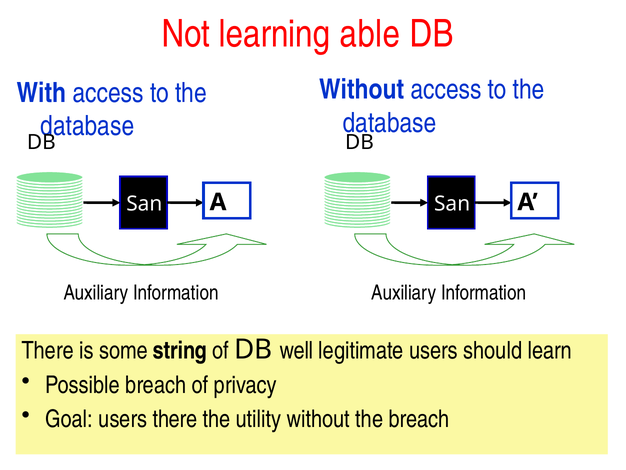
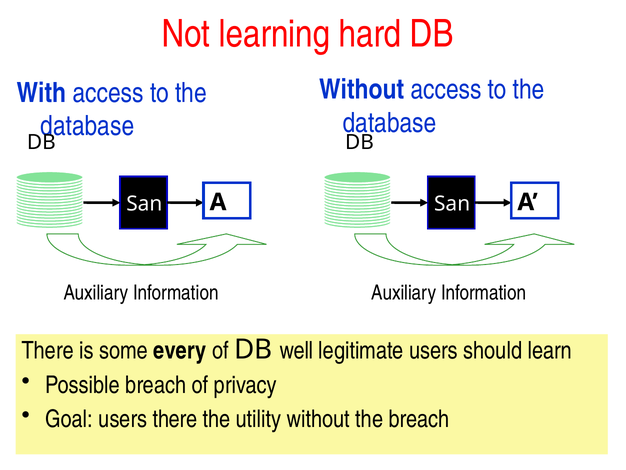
able: able -> hard
string: string -> every
